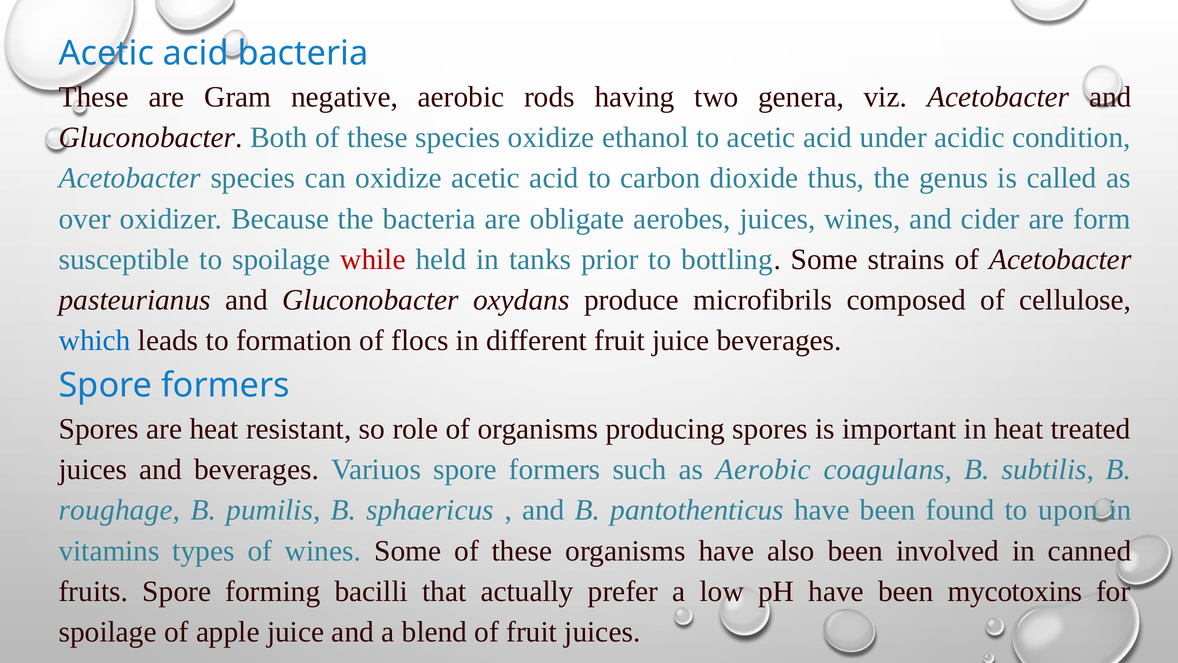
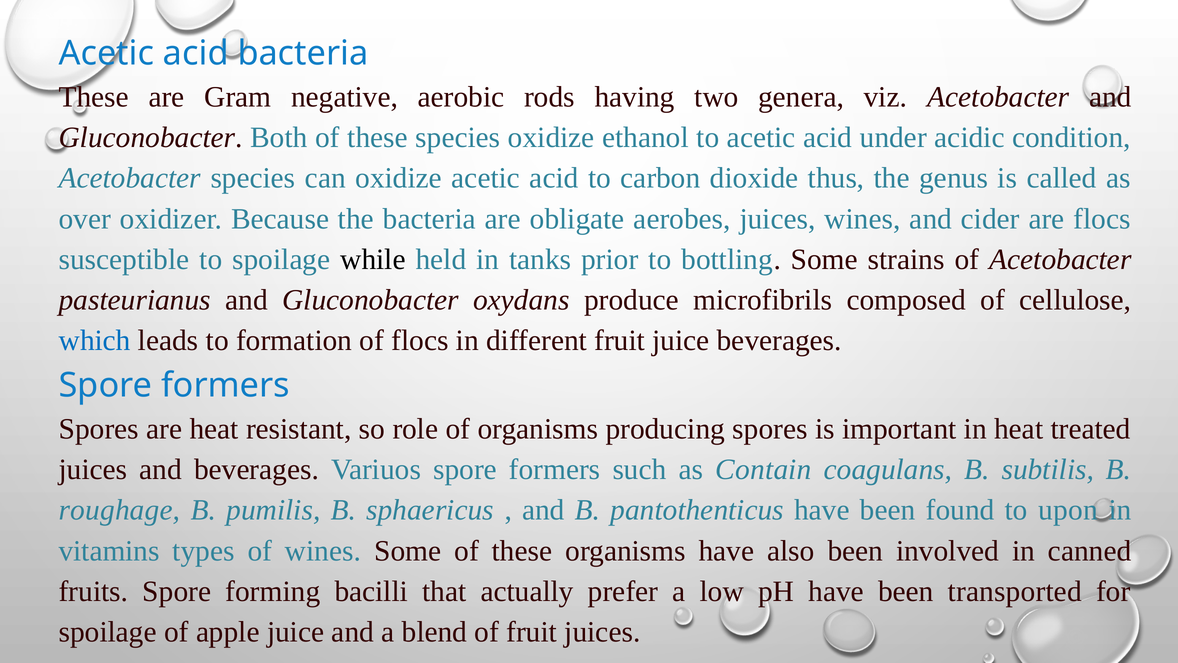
are form: form -> flocs
while colour: red -> black
as Aerobic: Aerobic -> Contain
mycotoxins: mycotoxins -> transported
